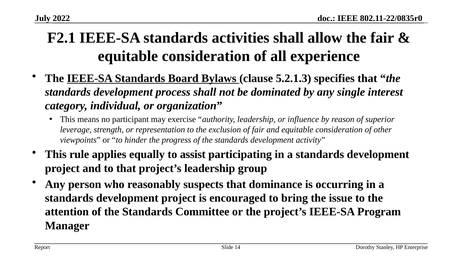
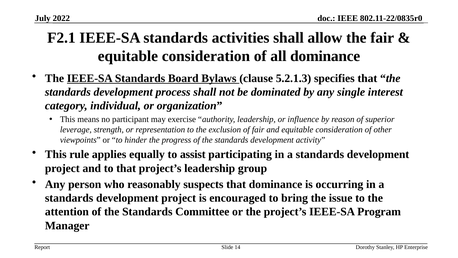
all experience: experience -> dominance
